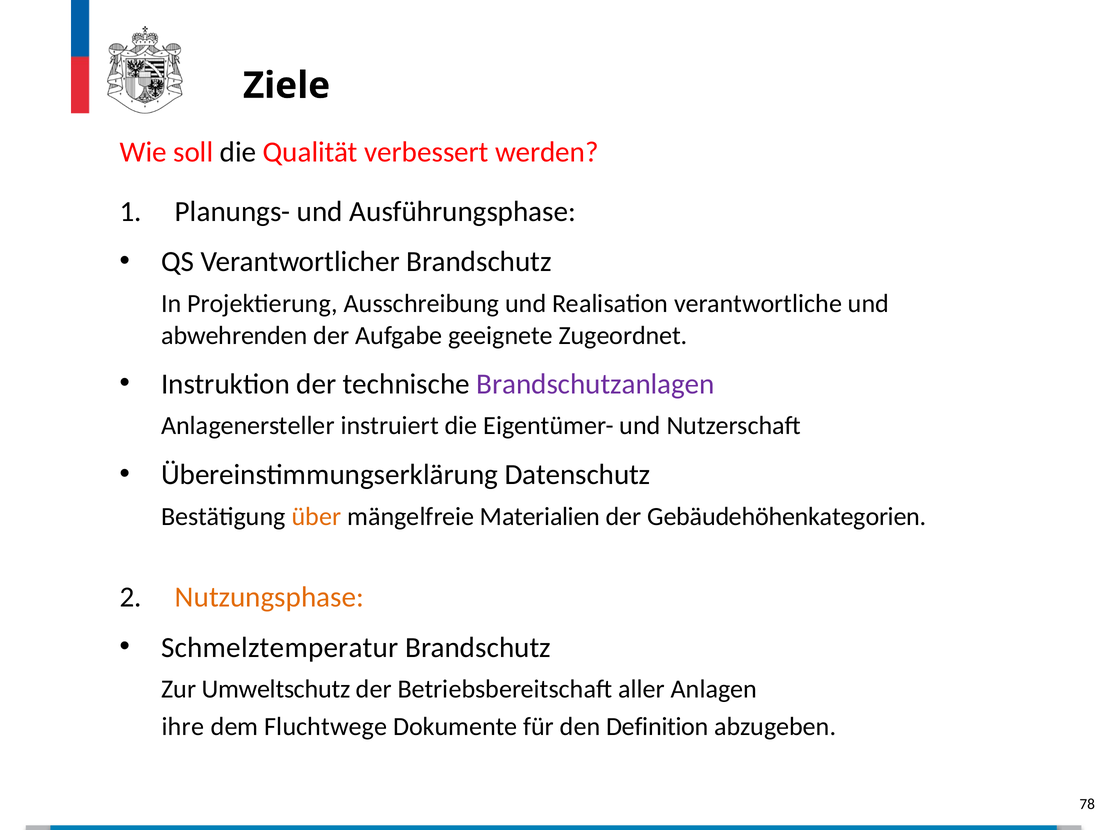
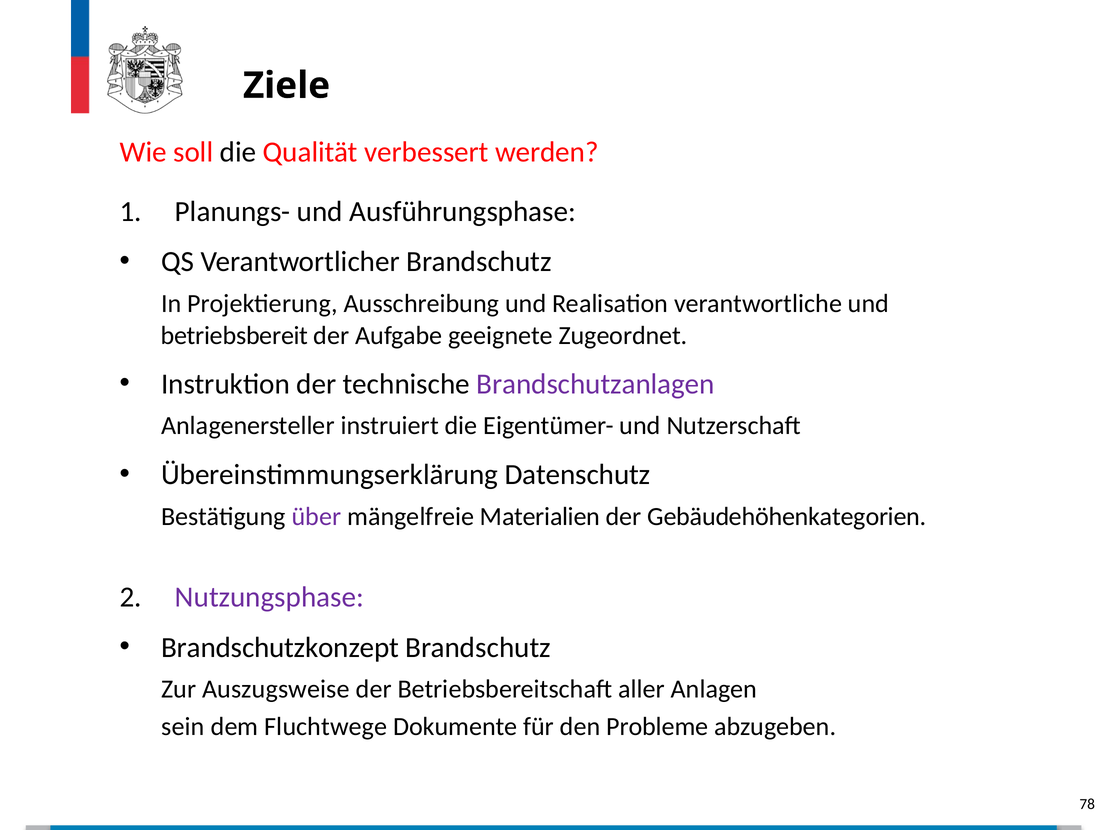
abwehrenden: abwehrenden -> betriebsbereit
über colour: orange -> purple
Nutzungsphase colour: orange -> purple
Schmelztemperatur: Schmelztemperatur -> Brandschutzkonzept
Umweltschutz: Umweltschutz -> Auszugsweise
ihre: ihre -> sein
Definition: Definition -> Probleme
